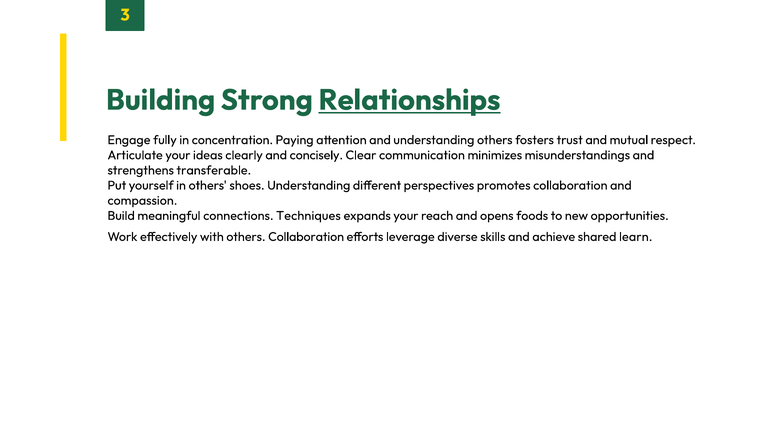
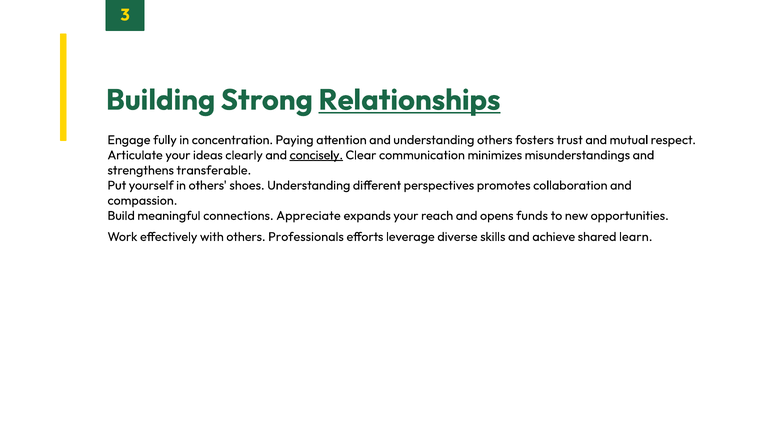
concisely underline: none -> present
Techniques: Techniques -> Appreciate
foods: foods -> funds
others Collaboration: Collaboration -> Professionals
